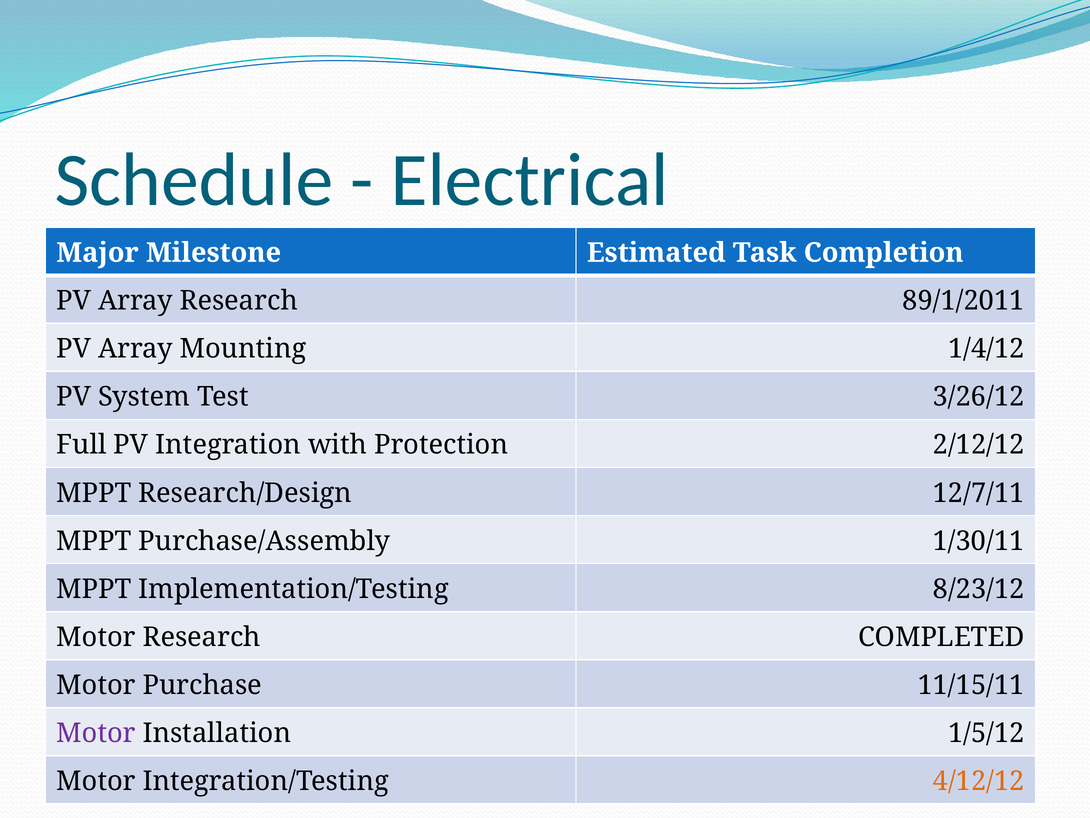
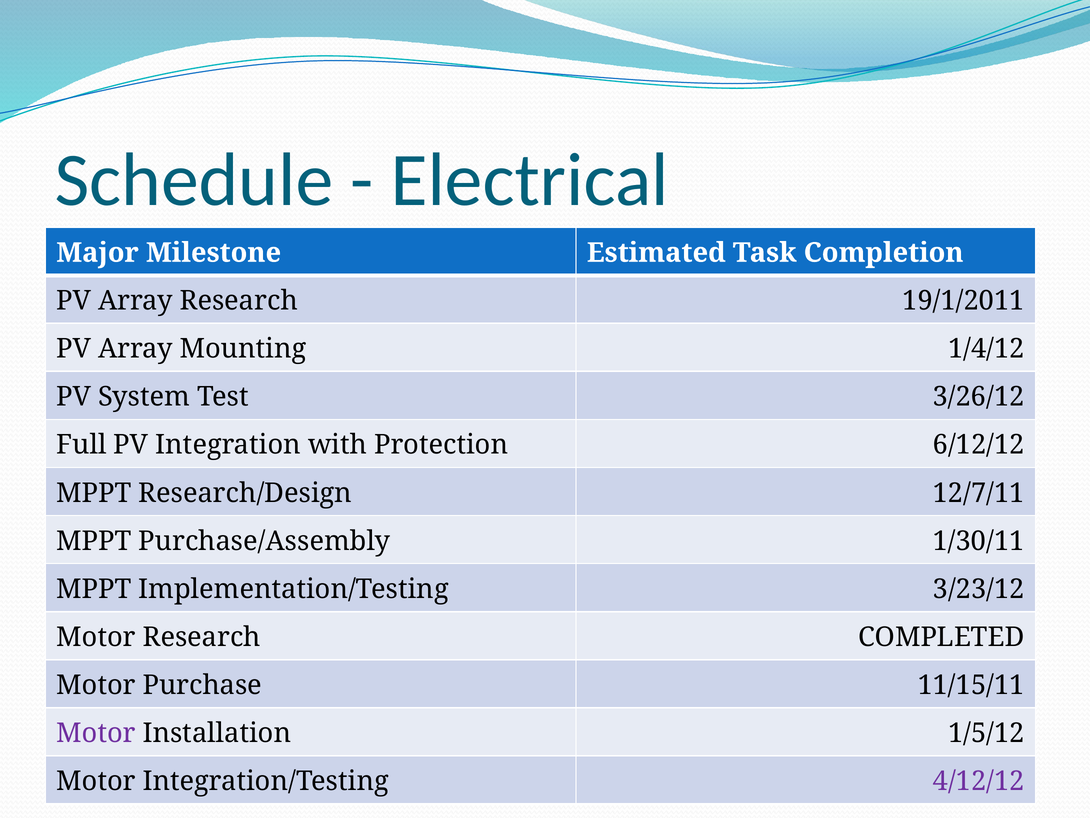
89/1/2011: 89/1/2011 -> 19/1/2011
2/12/12: 2/12/12 -> 6/12/12
8/23/12: 8/23/12 -> 3/23/12
4/12/12 colour: orange -> purple
